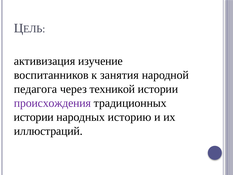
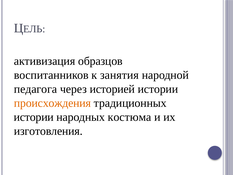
изучение: изучение -> образцов
техникой: техникой -> историей
происхождения colour: purple -> orange
историю: историю -> костюма
иллюстраций: иллюстраций -> изготовления
